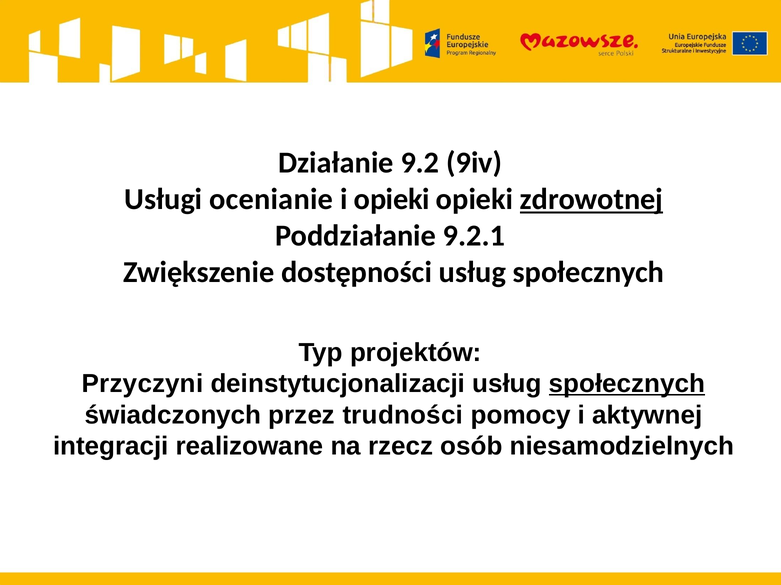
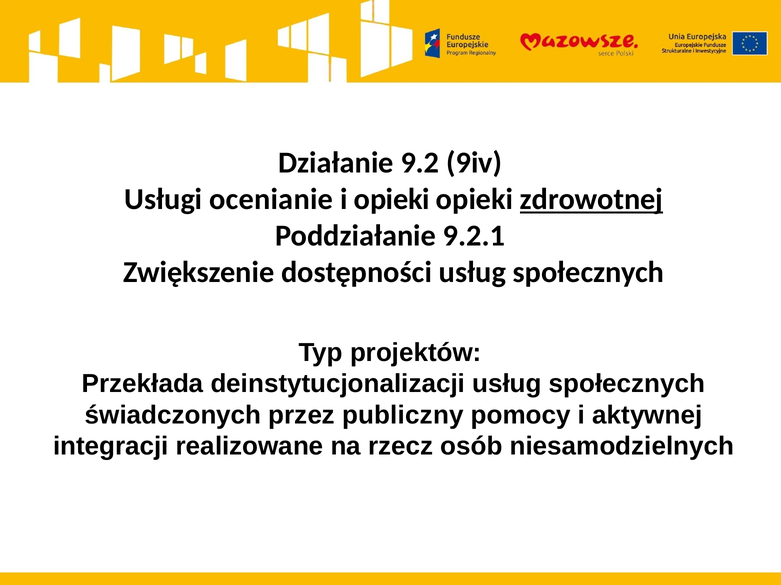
Przyczyni: Przyczyni -> Przekłada
społecznych at (627, 384) underline: present -> none
trudności: trudności -> publiczny
